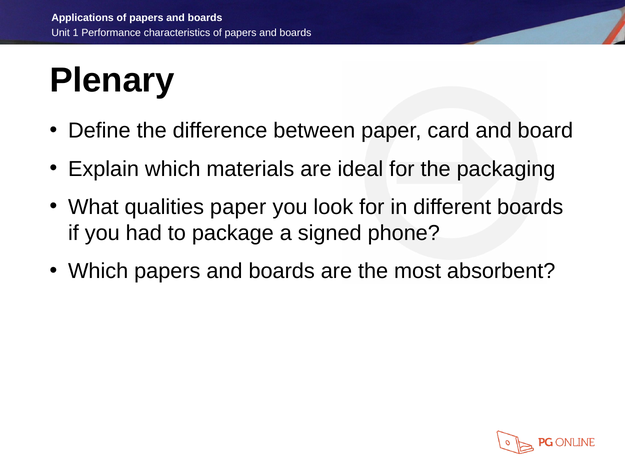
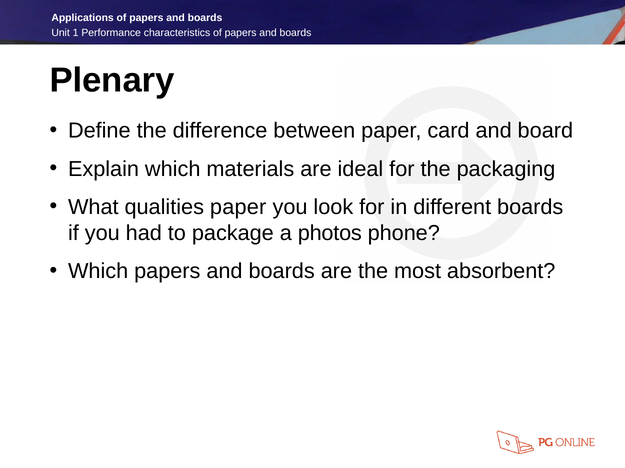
signed: signed -> photos
